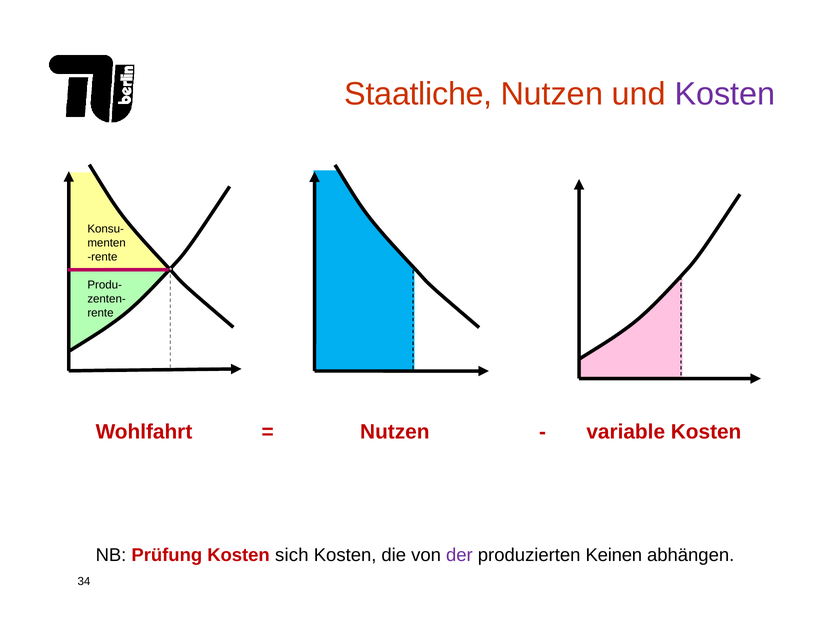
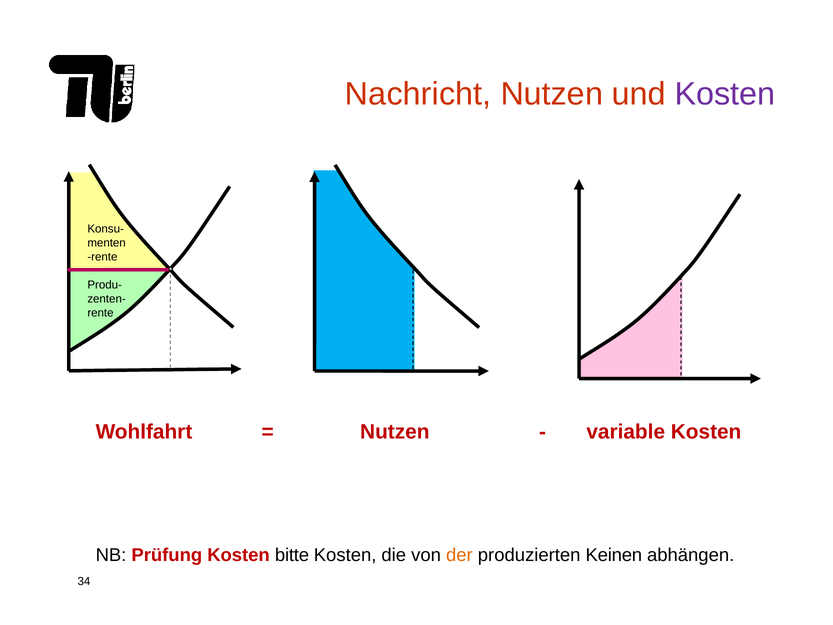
Staatliche: Staatliche -> Nachricht
sich: sich -> bitte
der colour: purple -> orange
